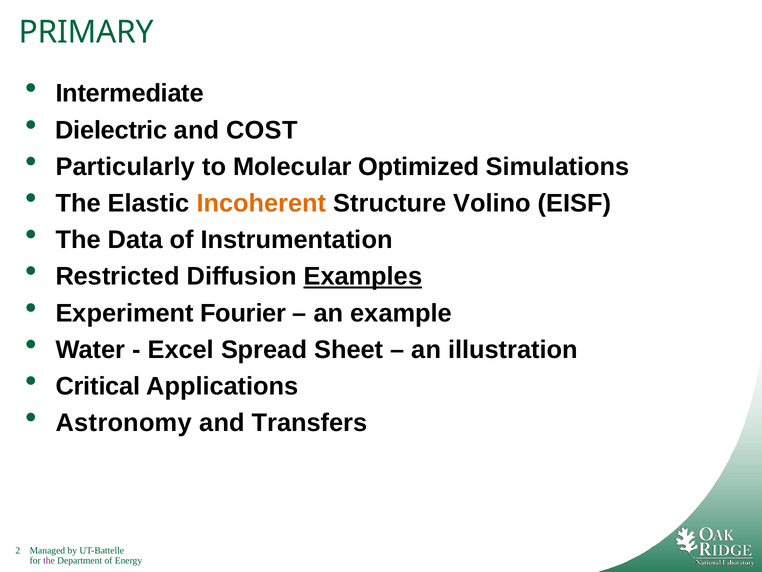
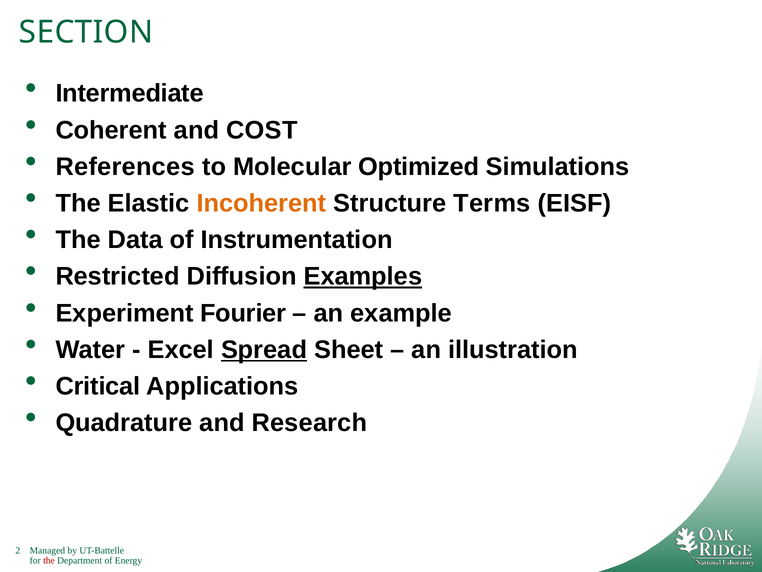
PRIMARY: PRIMARY -> SECTION
Dielectric: Dielectric -> Coherent
Particularly: Particularly -> References
Volino: Volino -> Terms
Spread underline: none -> present
Astronomy: Astronomy -> Quadrature
Transfers: Transfers -> Research
the at (49, 560) colour: purple -> red
